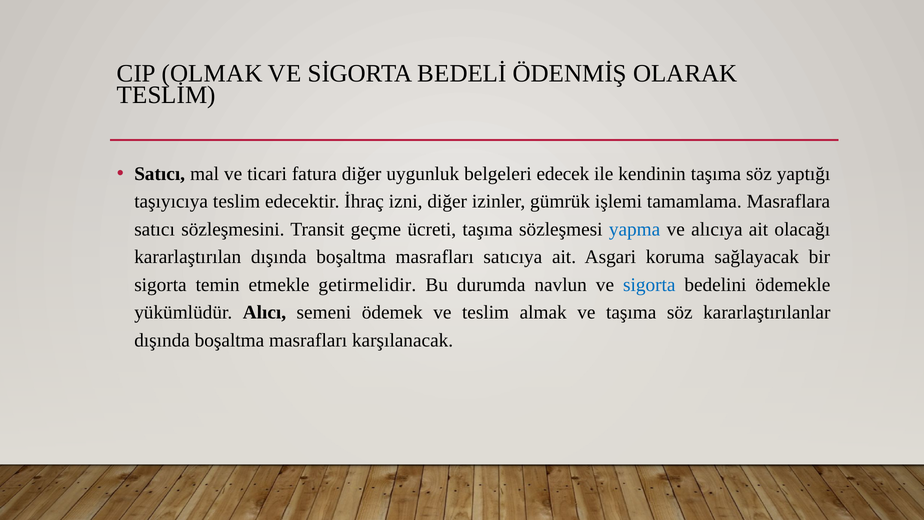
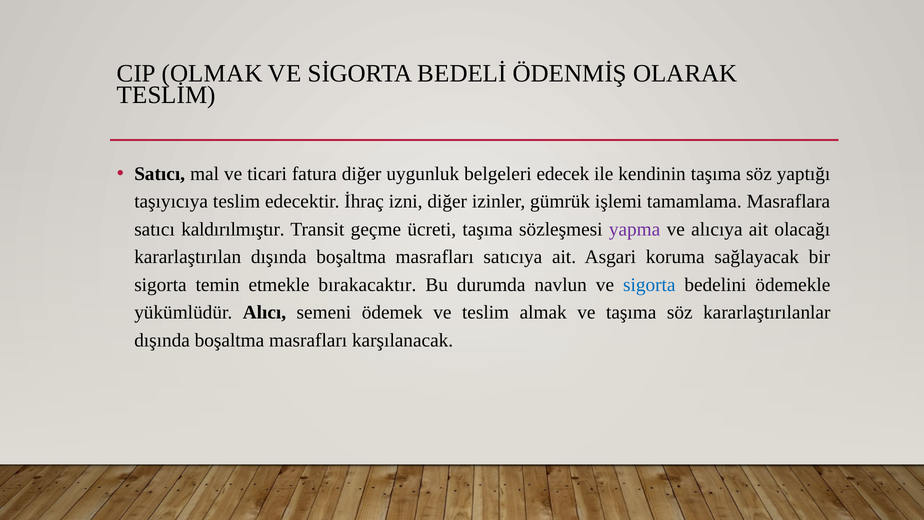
sözleşmesini: sözleşmesini -> kaldırılmıştır
yapma colour: blue -> purple
getirmelidir: getirmelidir -> bırakacaktır
